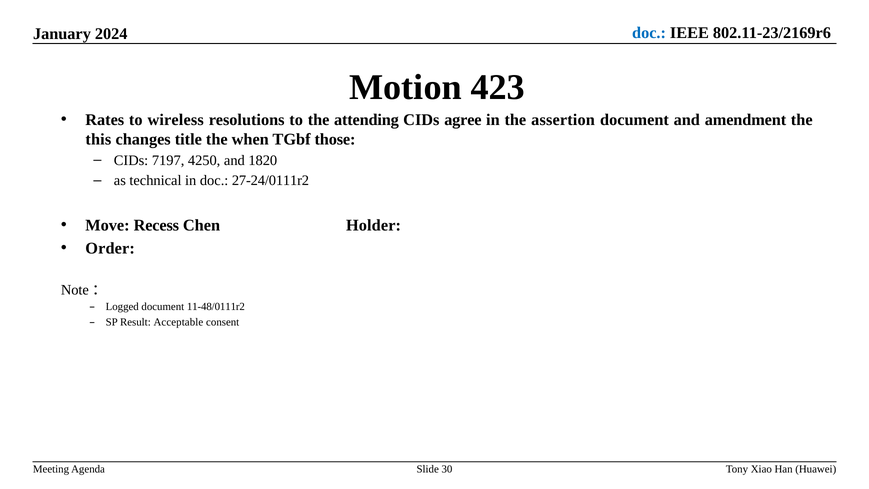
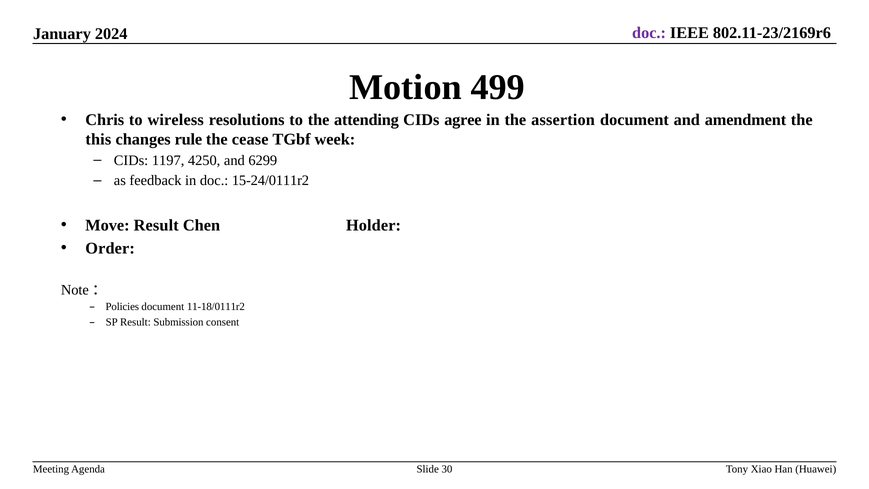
doc at (649, 33) colour: blue -> purple
423: 423 -> 499
Rates: Rates -> Chris
title: title -> rule
when: when -> cease
those: those -> week
7197: 7197 -> 1197
1820: 1820 -> 6299
technical: technical -> feedback
27-24/0111r2: 27-24/0111r2 -> 15-24/0111r2
Move Recess: Recess -> Result
Logged: Logged -> Policies
11-48/0111r2: 11-48/0111r2 -> 11-18/0111r2
Acceptable: Acceptable -> Submission
